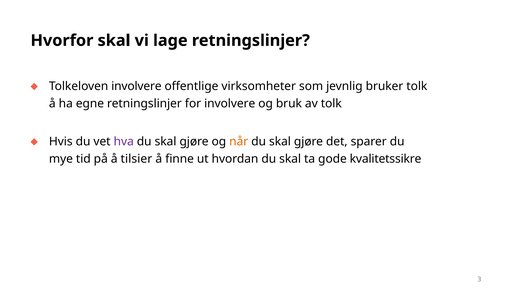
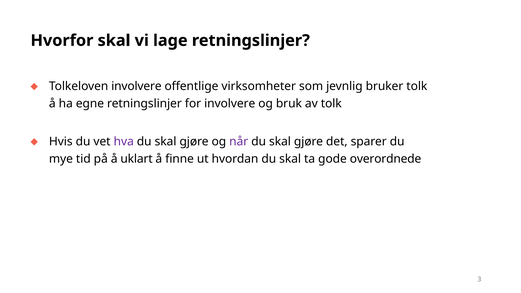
når colour: orange -> purple
tilsier: tilsier -> uklart
kvalitetssikre: kvalitetssikre -> overordnede
